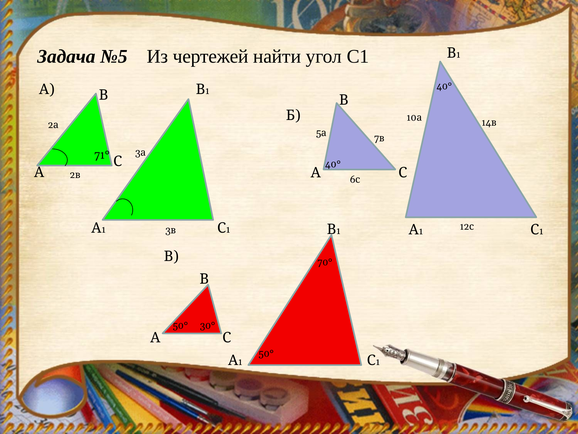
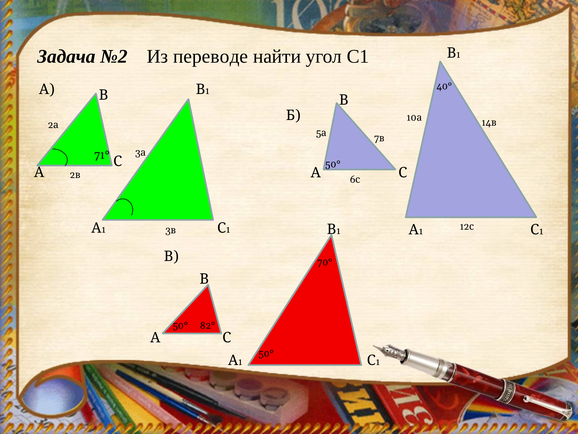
№5: №5 -> №2
чертежей: чертежей -> переводе
40° at (333, 164): 40° -> 50°
30°: 30° -> 82°
